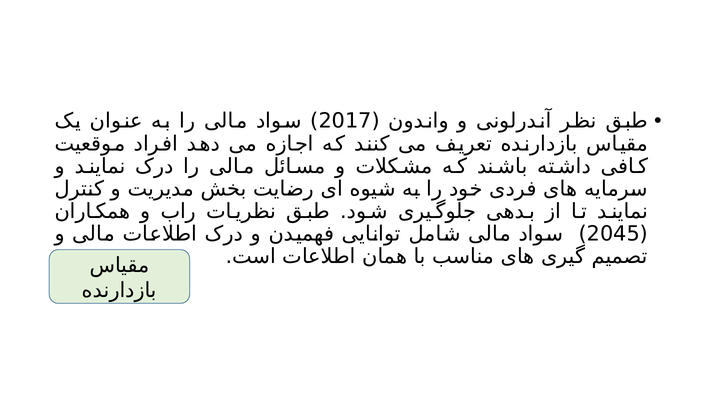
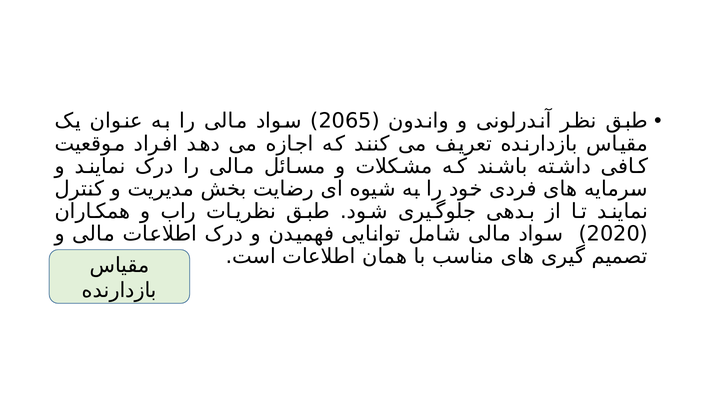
2017: 2017 -> 2065
2045: 2045 -> 2020
